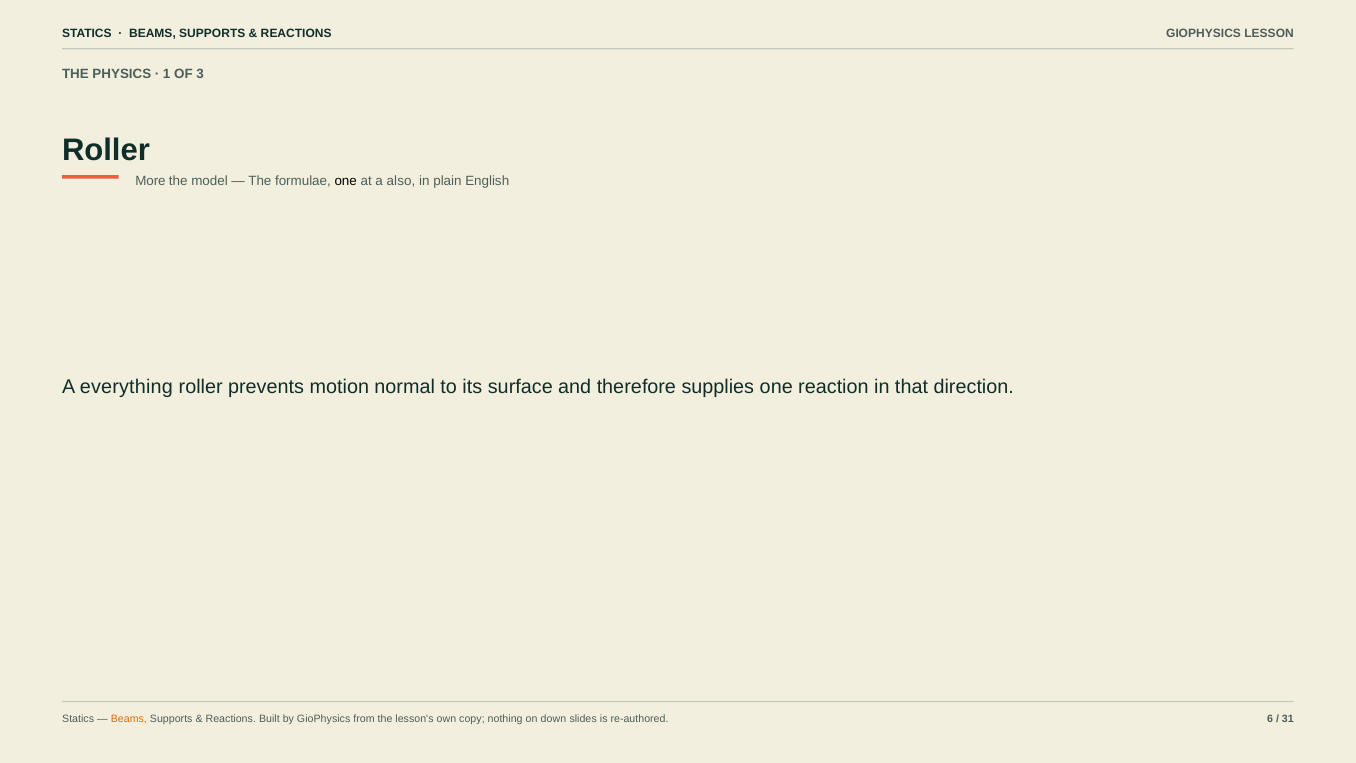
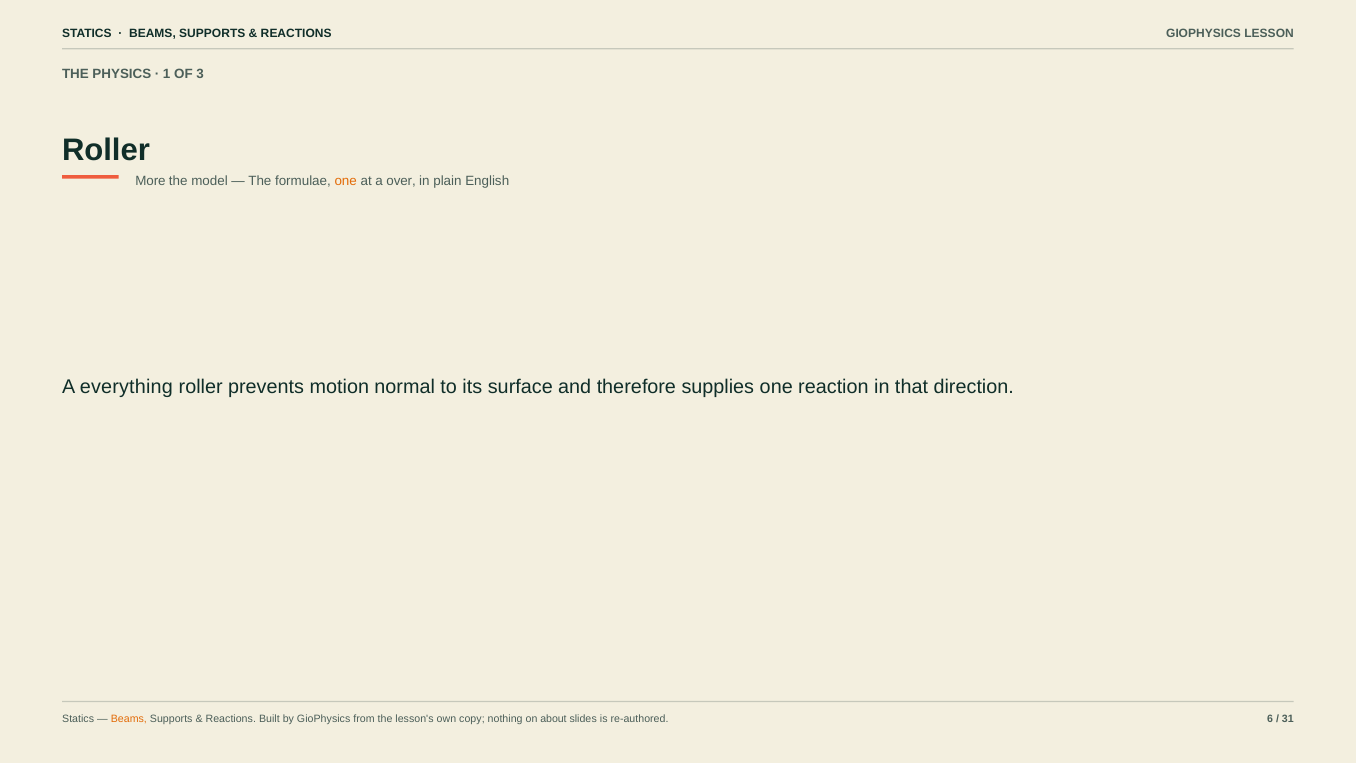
one at (346, 181) colour: black -> orange
also: also -> over
down: down -> about
